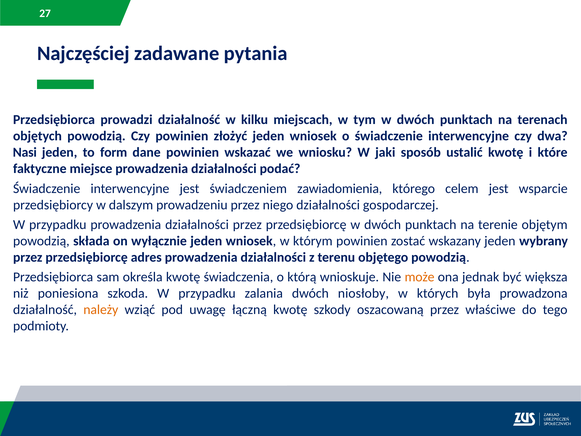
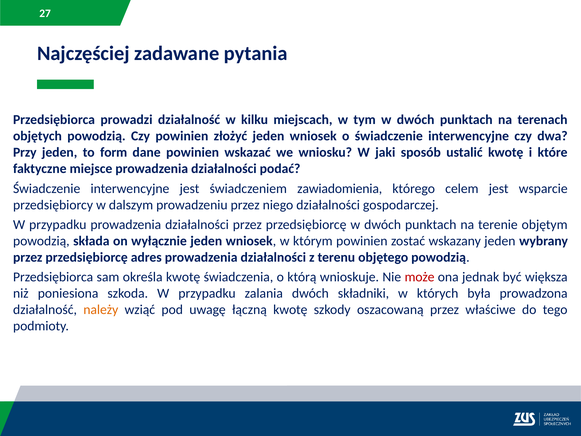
Nasi: Nasi -> Przy
może colour: orange -> red
niosłoby: niosłoby -> składniki
